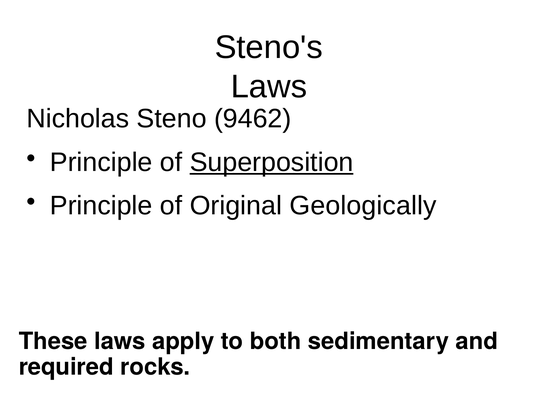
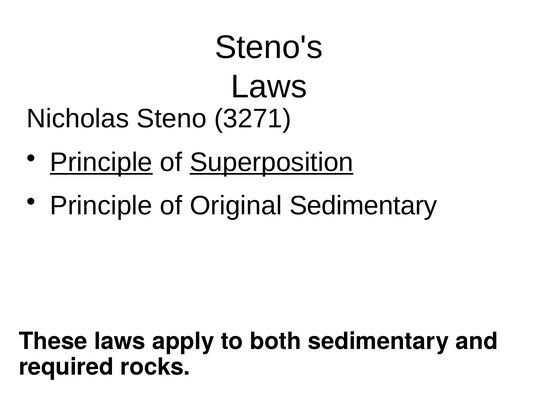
9462: 9462 -> 3271
Principle at (101, 162) underline: none -> present
Original Geologically: Geologically -> Sedimentary
